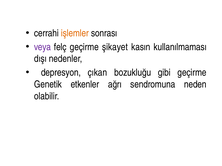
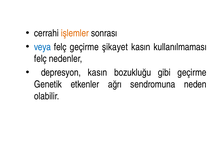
veya colour: purple -> blue
dışı at (40, 59): dışı -> felç
depresyon çıkan: çıkan -> kasın
